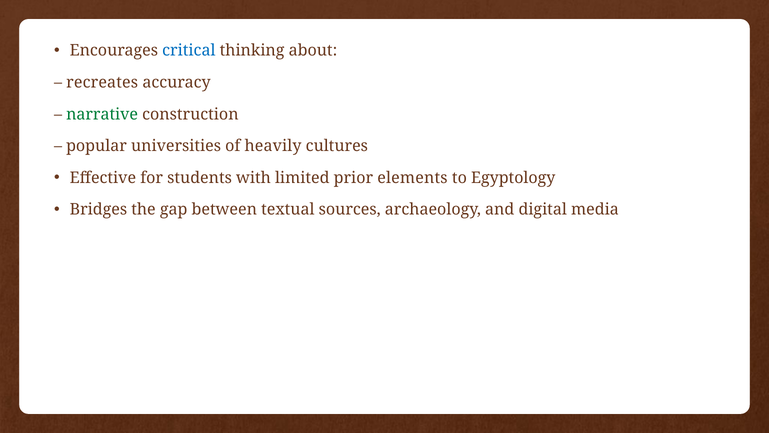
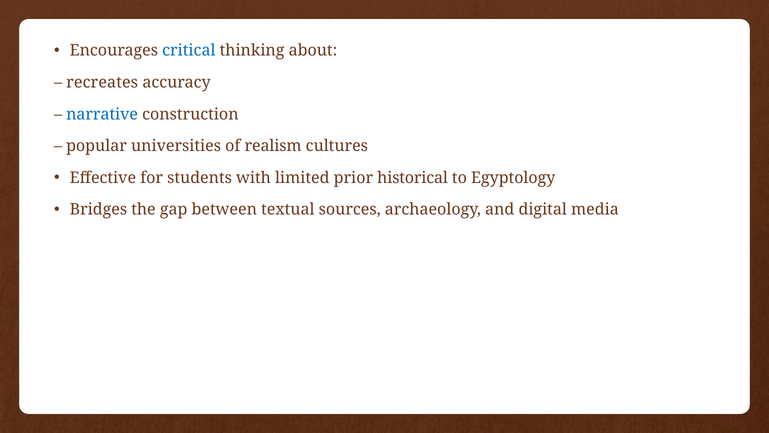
narrative colour: green -> blue
heavily: heavily -> realism
elements: elements -> historical
